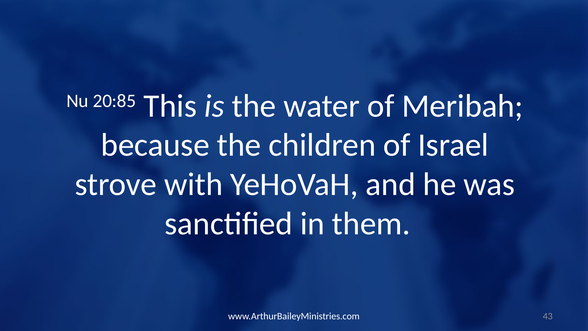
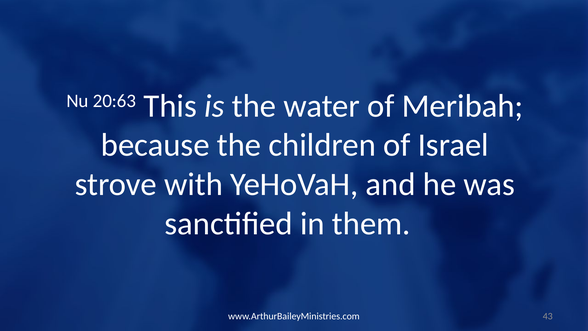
20:85: 20:85 -> 20:63
